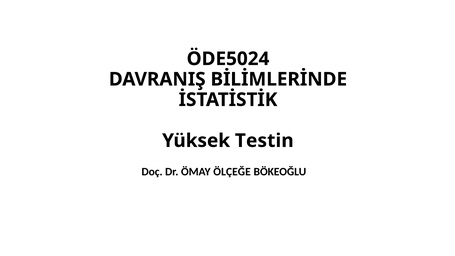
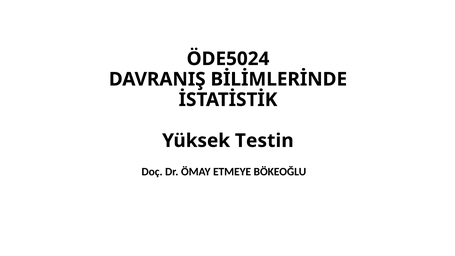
ÖLÇEĞE: ÖLÇEĞE -> ETMEYE
